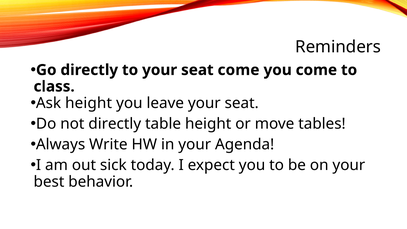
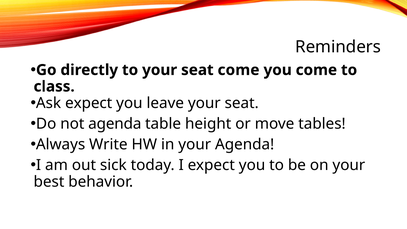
Ask height: height -> expect
not directly: directly -> agenda
